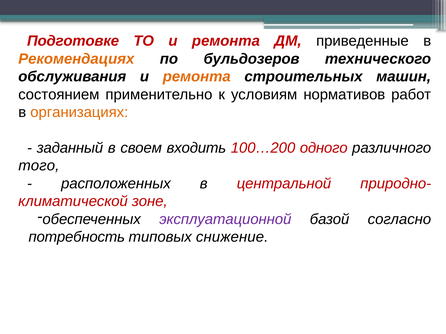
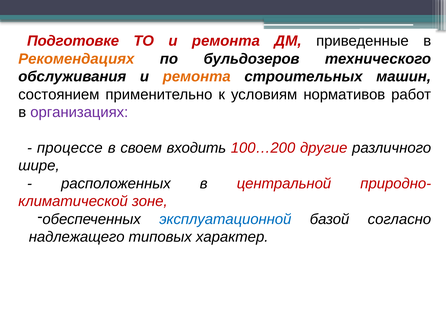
организациях colour: orange -> purple
заданный: заданный -> процессе
одного: одного -> другие
того: того -> шире
эксплуатационной colour: purple -> blue
потребность: потребность -> надлежащего
снижение: снижение -> характер
